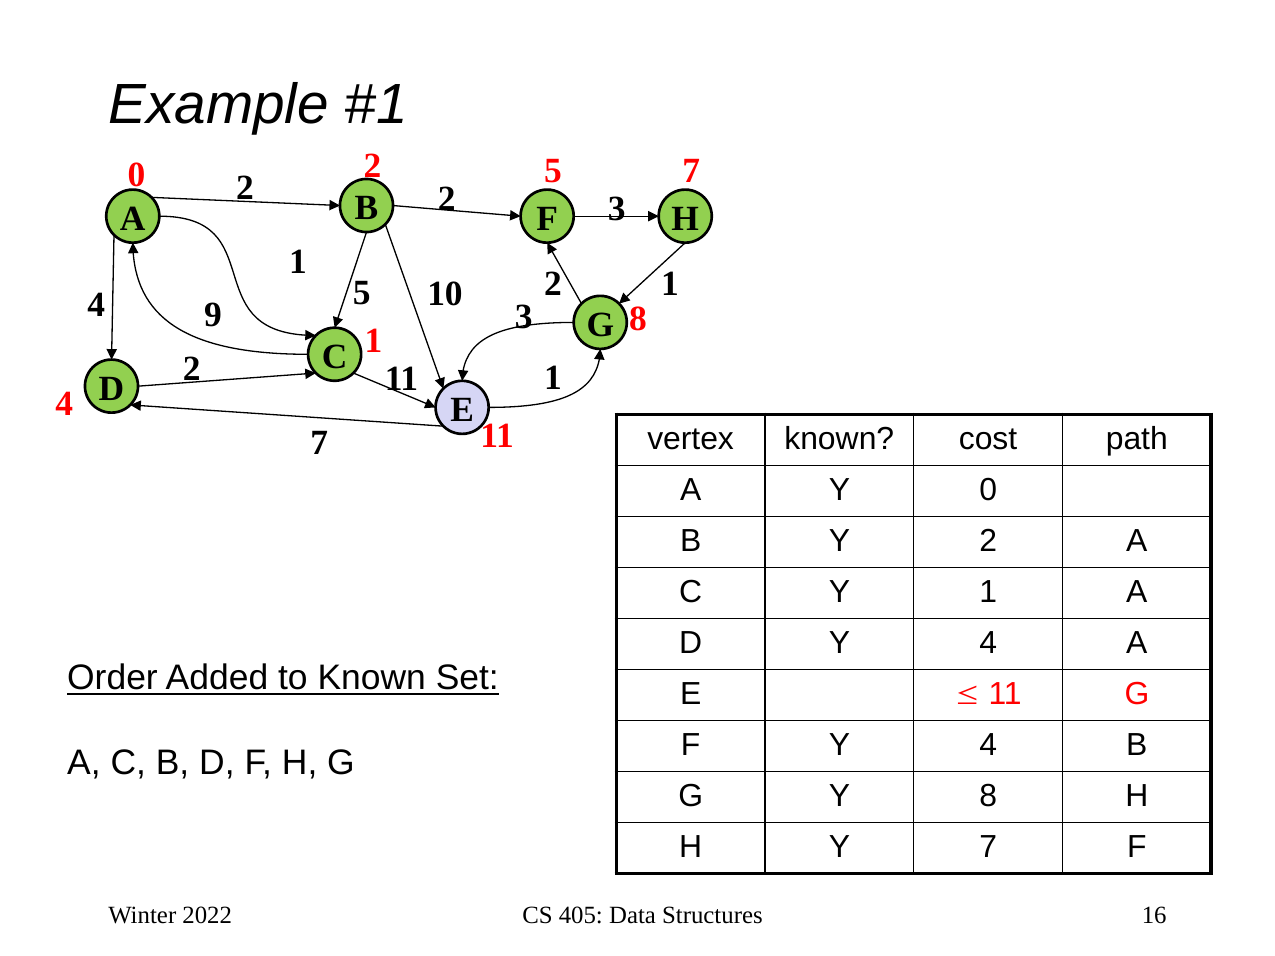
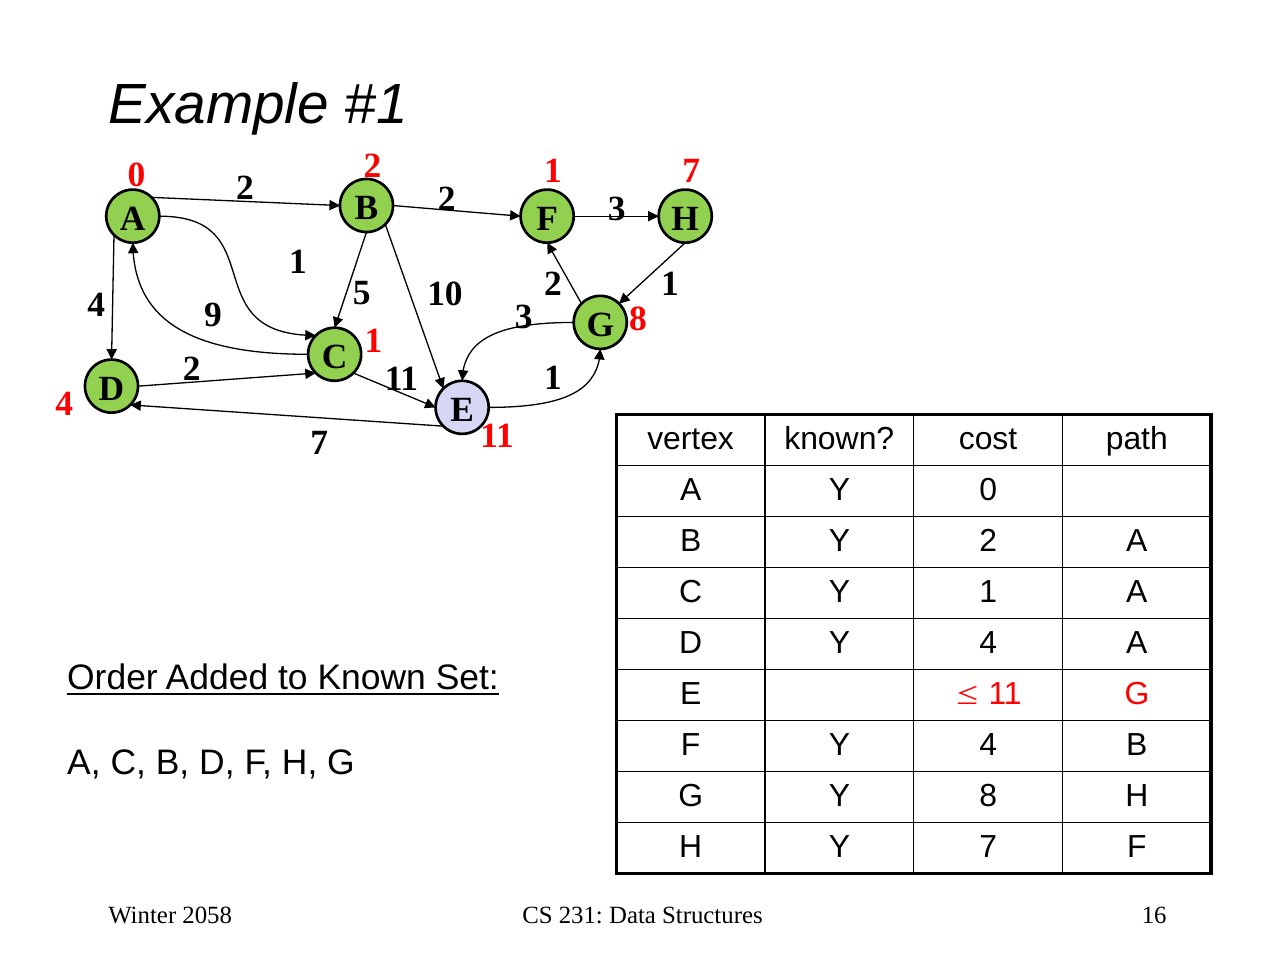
2 5: 5 -> 1
2022: 2022 -> 2058
405: 405 -> 231
